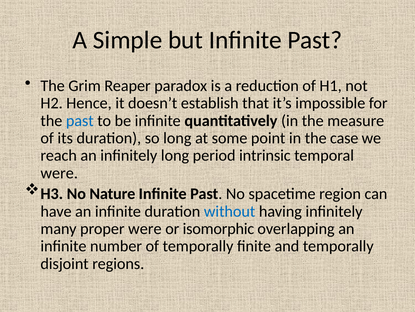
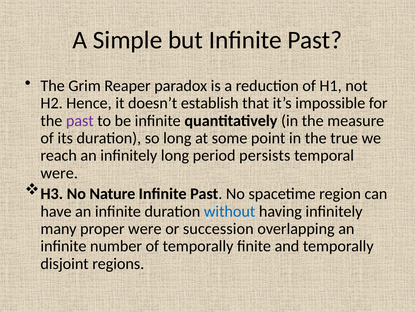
past at (80, 120) colour: blue -> purple
case: case -> true
intrinsic: intrinsic -> persists
isomorphic: isomorphic -> succession
